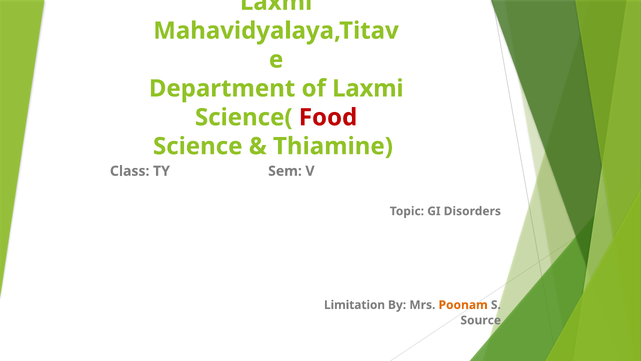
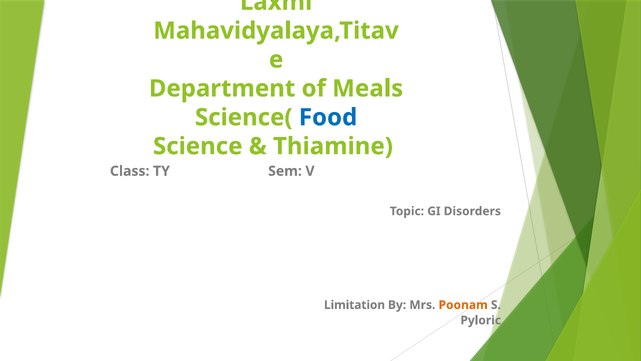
of Laxmi: Laxmi -> Meals
Food colour: red -> blue
Source: Source -> Pyloric
